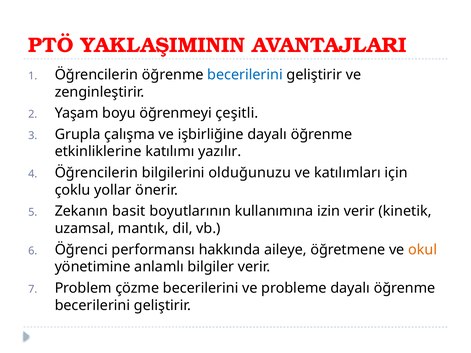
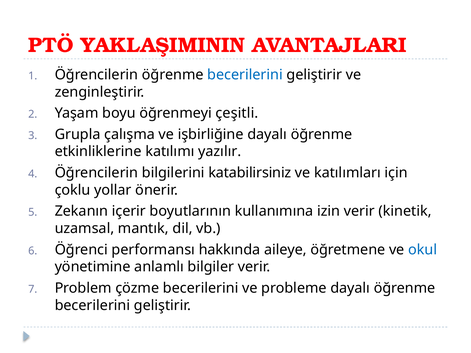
olduğunuzu: olduğunuzu -> katabilirsiniz
basit: basit -> içerir
okul colour: orange -> blue
